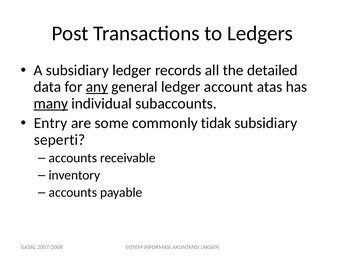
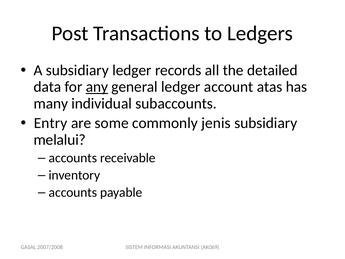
many underline: present -> none
tidak: tidak -> jenis
seperti: seperti -> melalui
